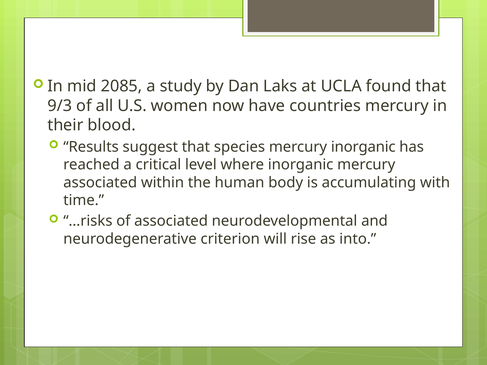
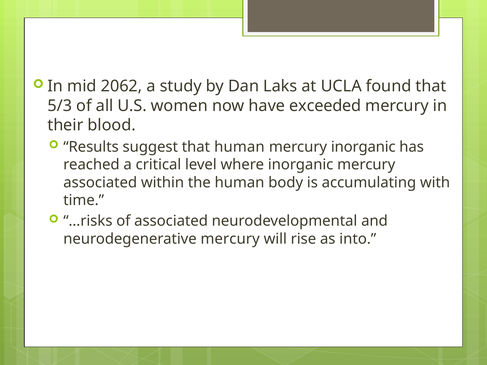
2085: 2085 -> 2062
9/3: 9/3 -> 5/3
countries: countries -> exceeded
that species: species -> human
neurodegenerative criterion: criterion -> mercury
